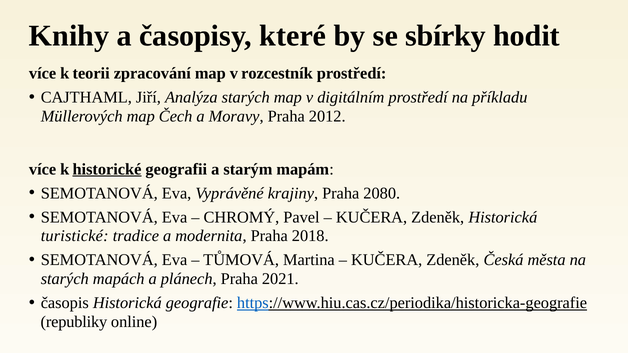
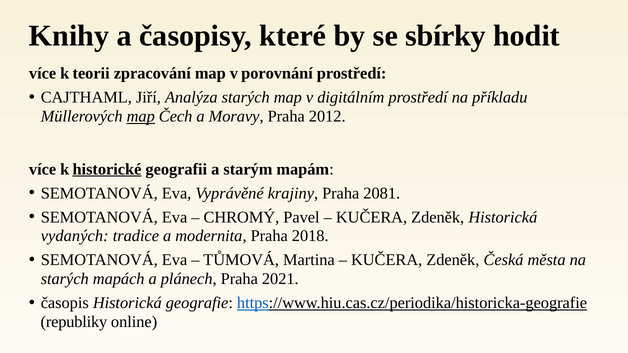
rozcestník: rozcestník -> porovnání
map at (141, 116) underline: none -> present
2080: 2080 -> 2081
turistické: turistické -> vydaných
